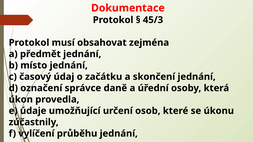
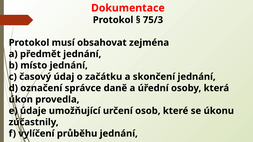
45/3: 45/3 -> 75/3
